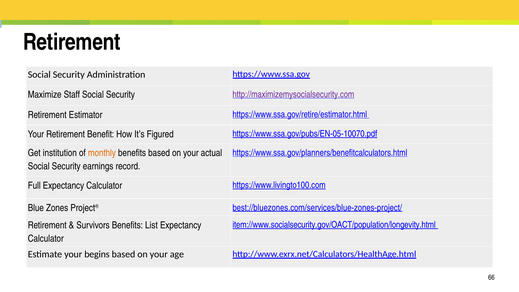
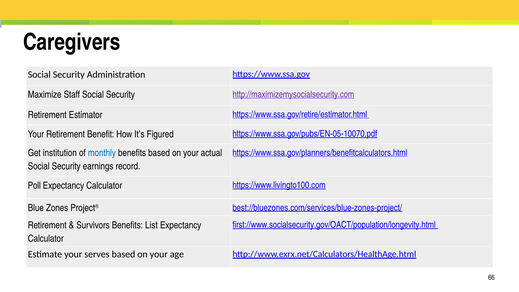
Retirement at (72, 42): Retirement -> Caregivers
monthly colour: orange -> blue
Full: Full -> Poll
item://www.socialsecurity.gov/OACT/population/longevity.html: item://www.socialsecurity.gov/OACT/population/longevity.html -> first://www.socialsecurity.gov/OACT/population/longevity.html
begins: begins -> serves
